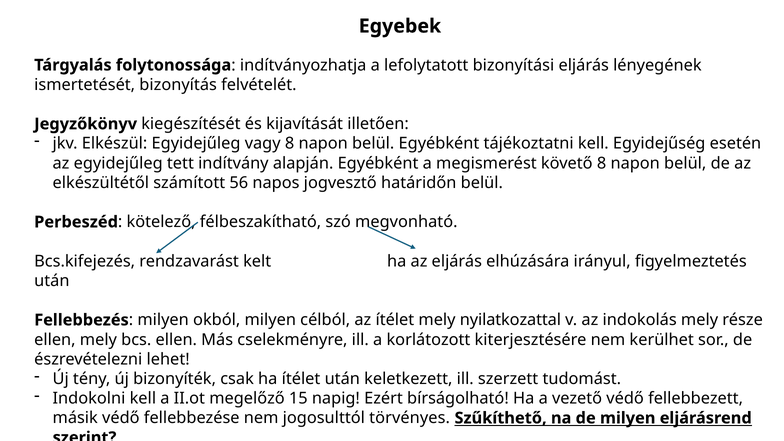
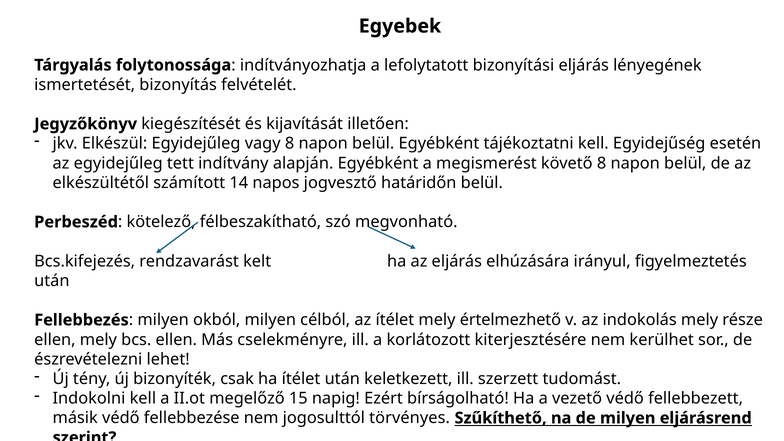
56: 56 -> 14
nyilatkozattal: nyilatkozattal -> értelmezhető
